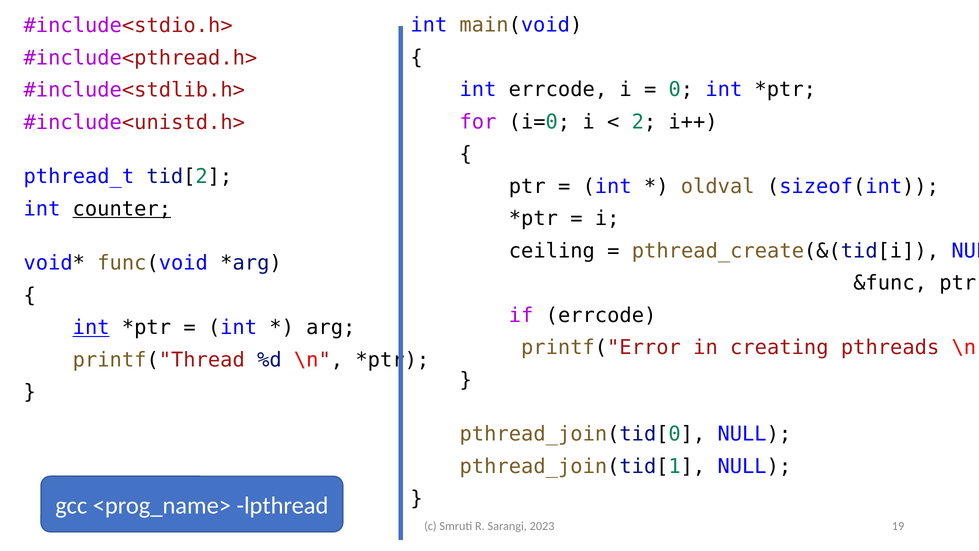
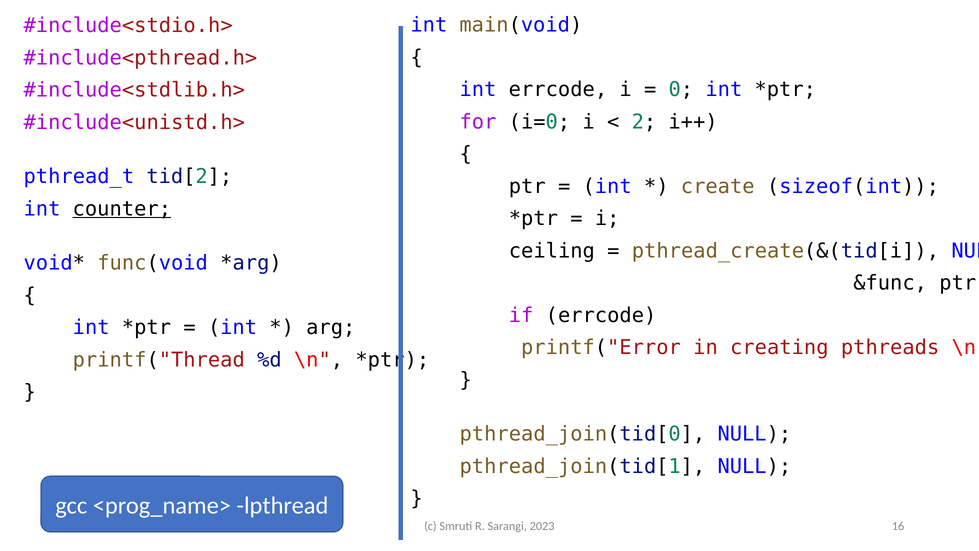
oldval: oldval -> create
int at (91, 327) underline: present -> none
19: 19 -> 16
